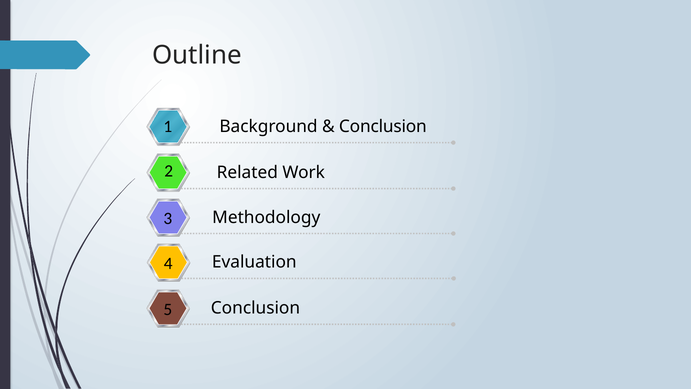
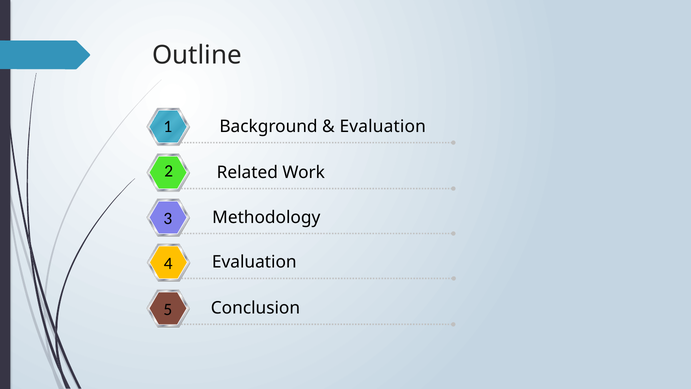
Conclusion at (383, 126): Conclusion -> Evaluation
